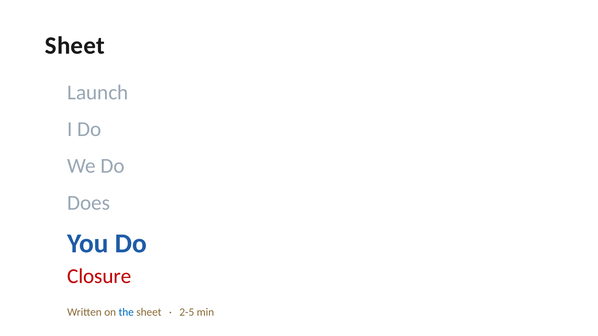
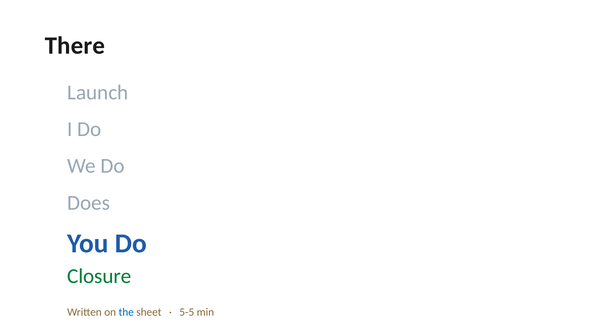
Sheet at (75, 46): Sheet -> There
Closure colour: red -> green
2-5: 2-5 -> 5-5
